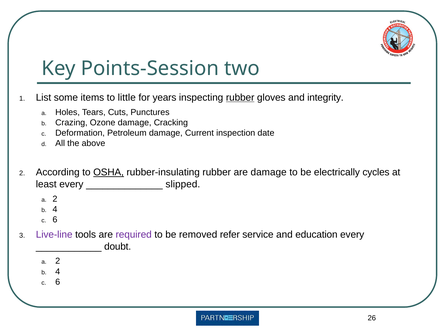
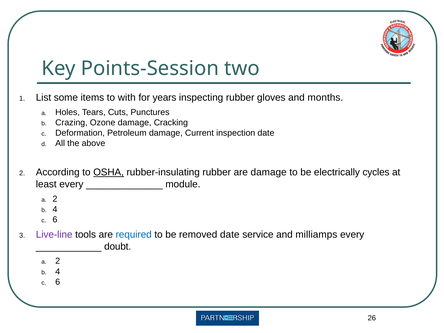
little: little -> with
rubber at (240, 98) underline: present -> none
integrity: integrity -> months
slipped: slipped -> module
required colour: purple -> blue
removed refer: refer -> date
education: education -> milliamps
